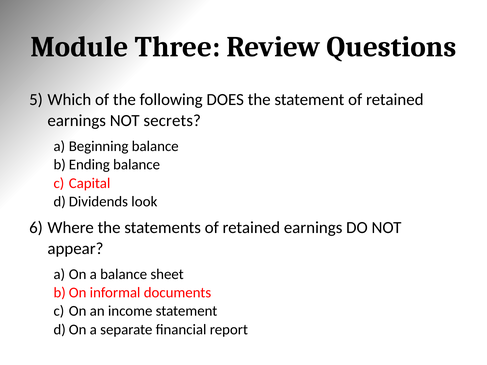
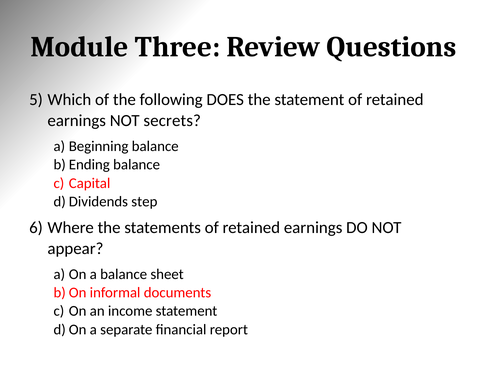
look: look -> step
